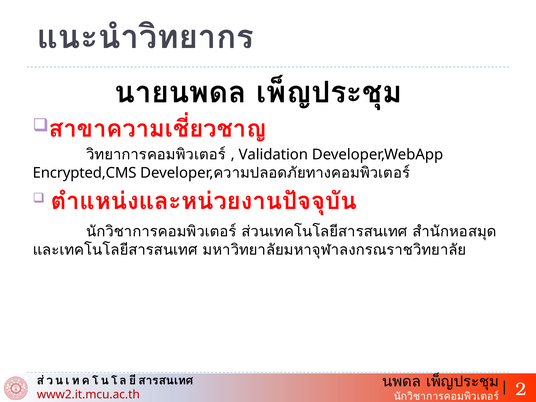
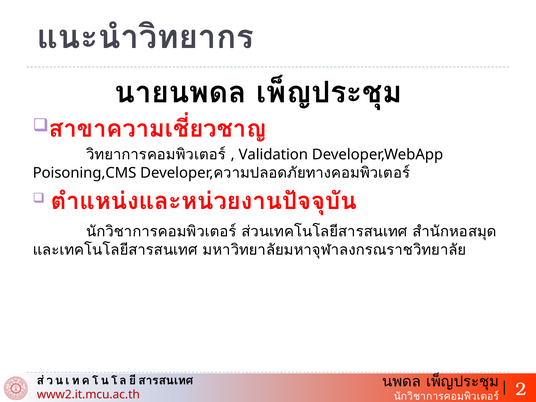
Encrypted,CMS: Encrypted,CMS -> Poisoning,CMS
